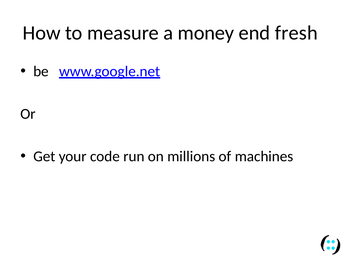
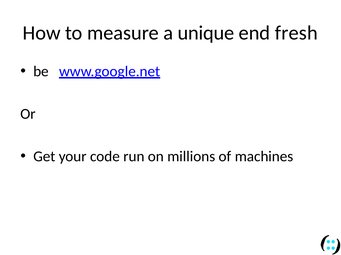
money: money -> unique
